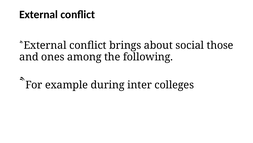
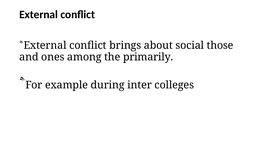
following: following -> primarily
